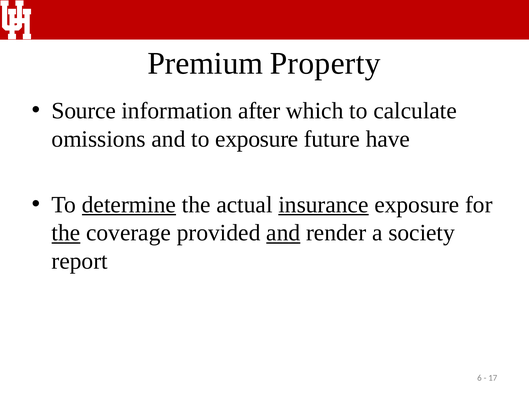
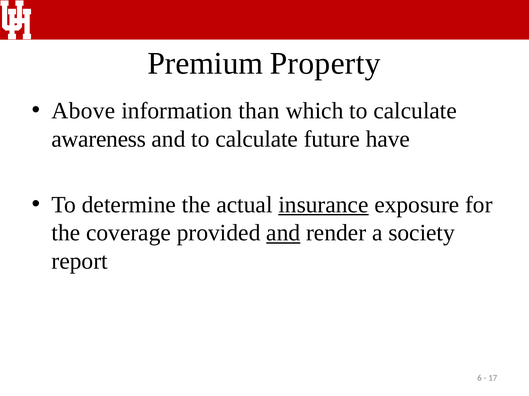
Source: Source -> Above
after: after -> than
omissions: omissions -> awareness
and to exposure: exposure -> calculate
determine underline: present -> none
the at (66, 233) underline: present -> none
